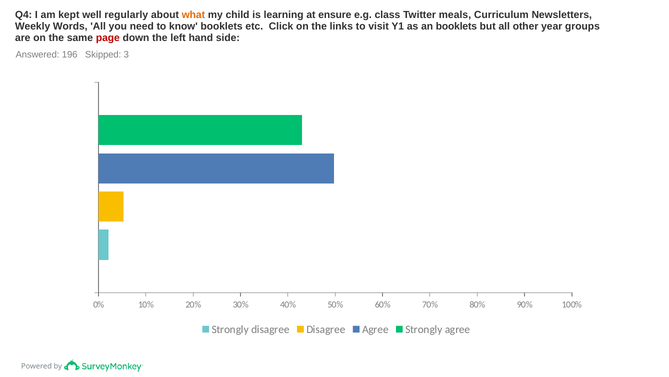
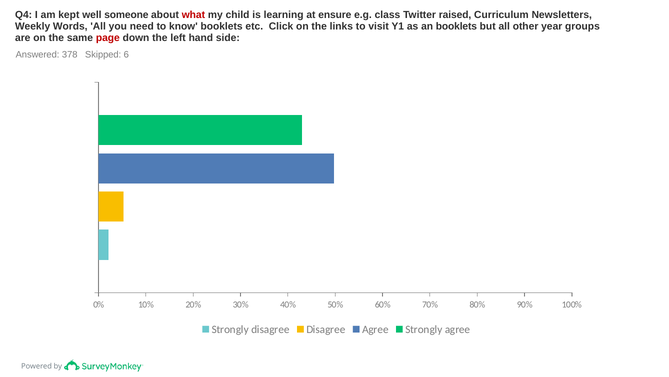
regularly: regularly -> someone
what colour: orange -> red
meals: meals -> raised
196: 196 -> 378
3: 3 -> 6
